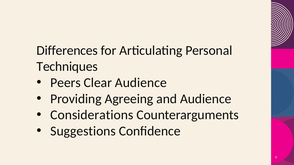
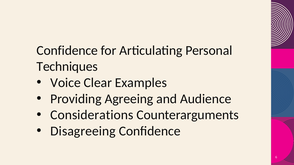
Differences at (67, 51): Differences -> Confidence
Peers: Peers -> Voice
Clear Audience: Audience -> Examples
Suggestions: Suggestions -> Disagreeing
